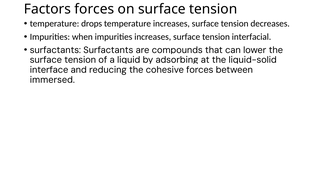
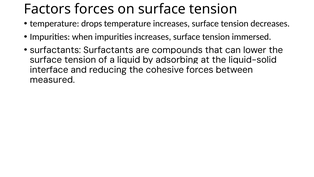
interfacial: interfacial -> immersed
immersed: immersed -> measured
